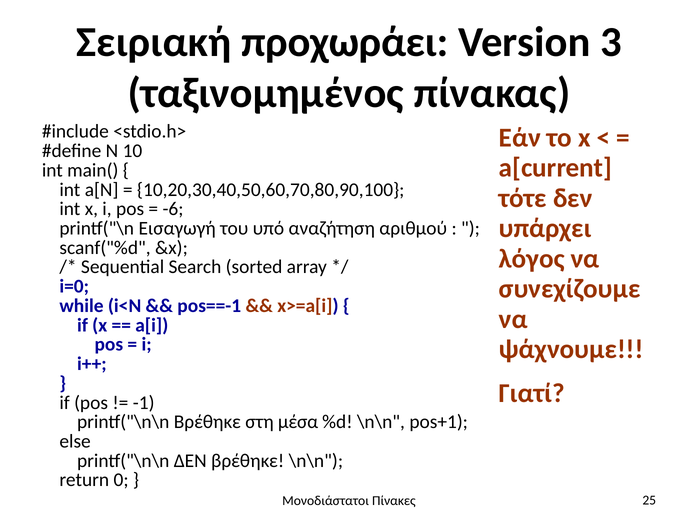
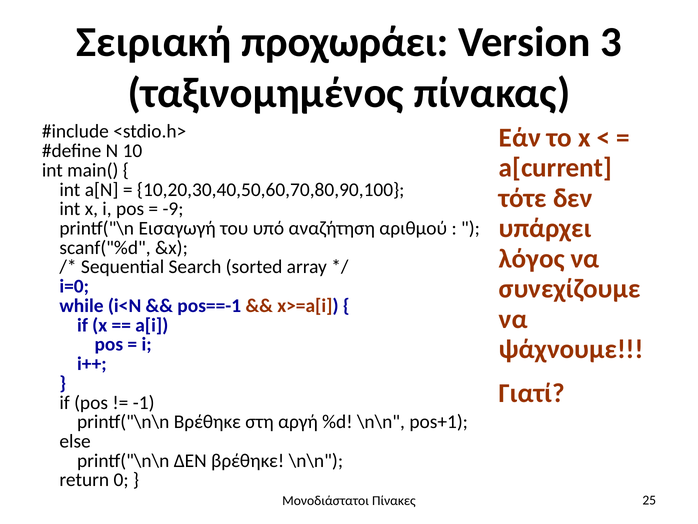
-6: -6 -> -9
μέσα: μέσα -> αργή
